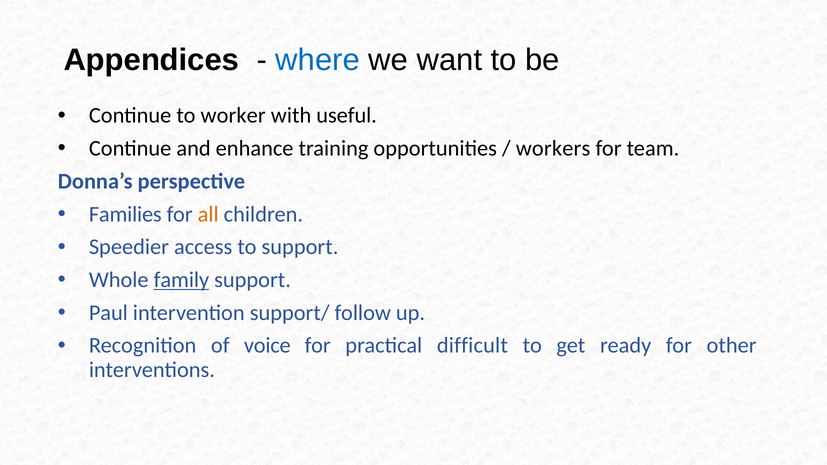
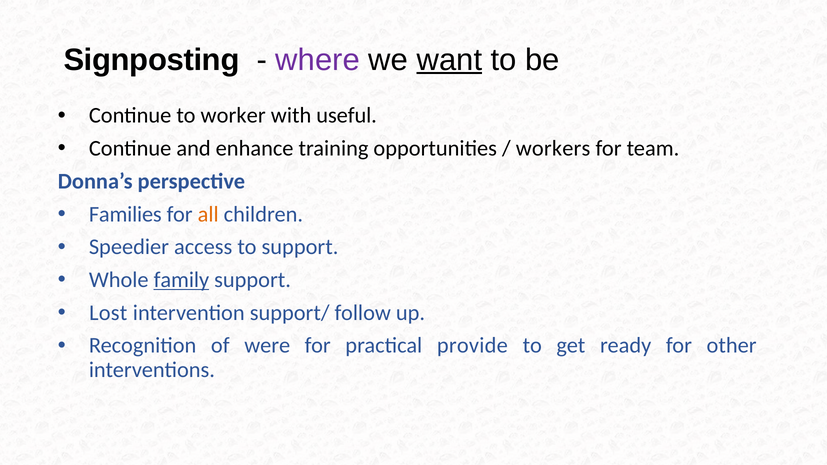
Appendices: Appendices -> Signposting
where colour: blue -> purple
want underline: none -> present
Paul: Paul -> Lost
voice: voice -> were
difficult: difficult -> provide
